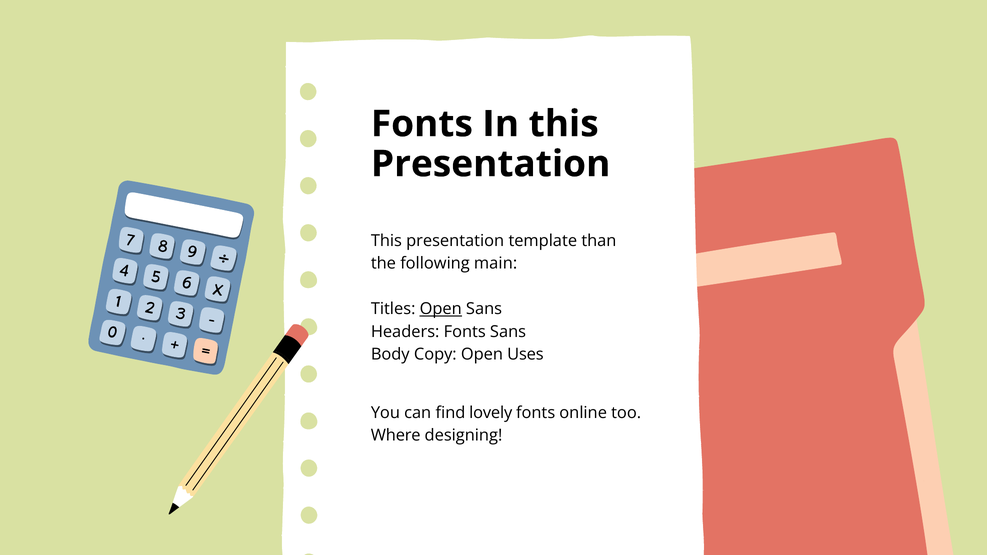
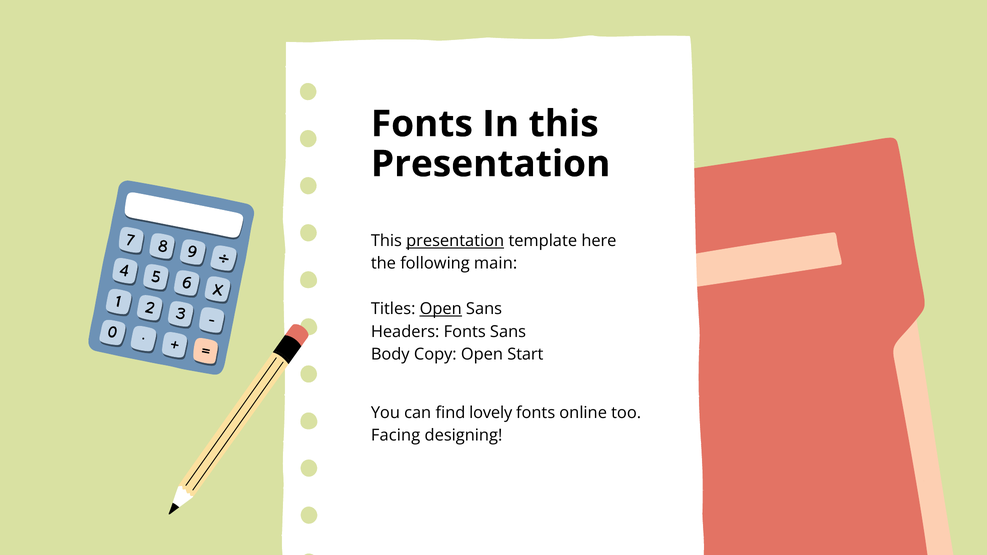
presentation at (455, 241) underline: none -> present
than: than -> here
Uses: Uses -> Start
Where: Where -> Facing
